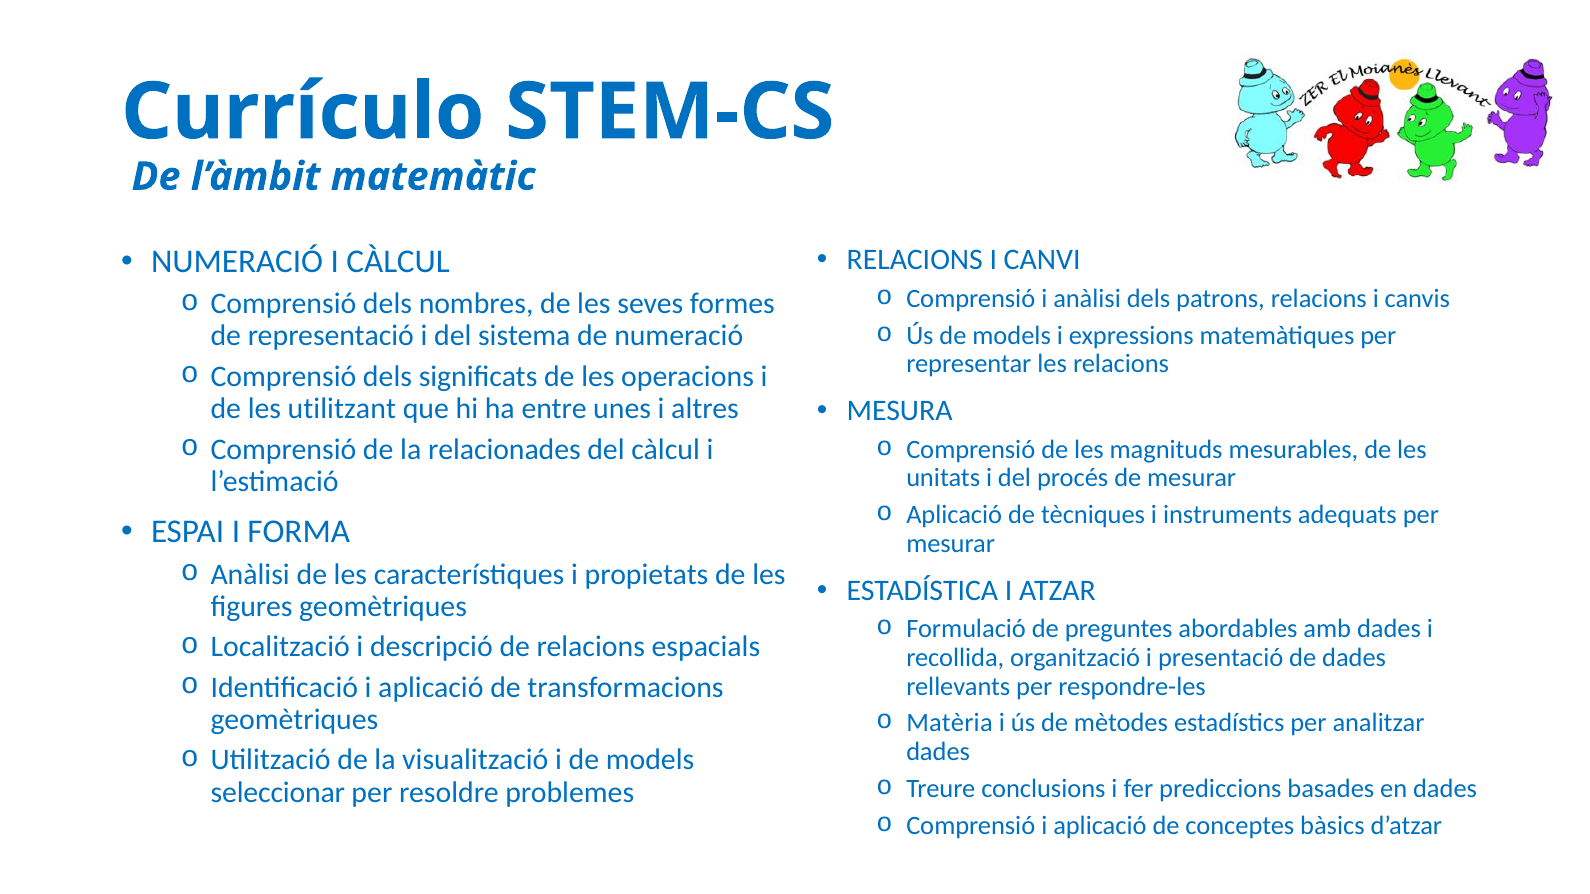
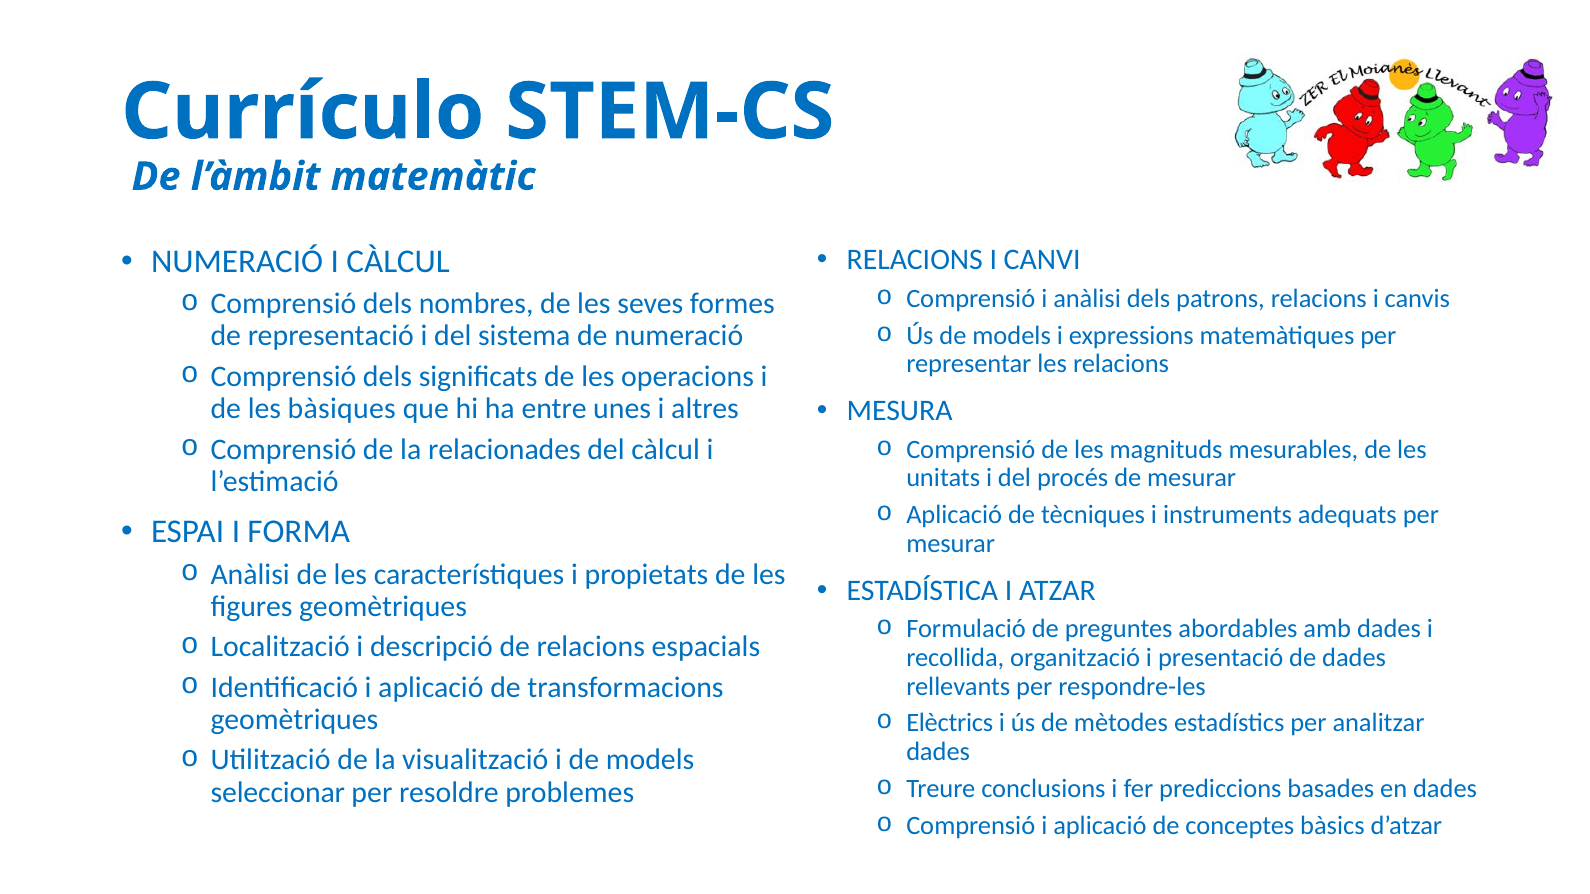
utilitzant: utilitzant -> bàsiques
Matèria: Matèria -> Elèctrics
